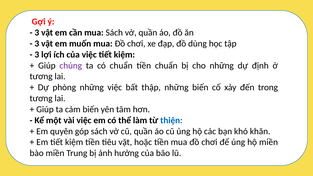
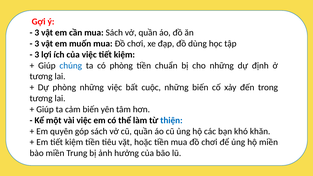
chúng colour: purple -> blue
có chuẩn: chuẩn -> phòng
thập: thập -> cuộc
